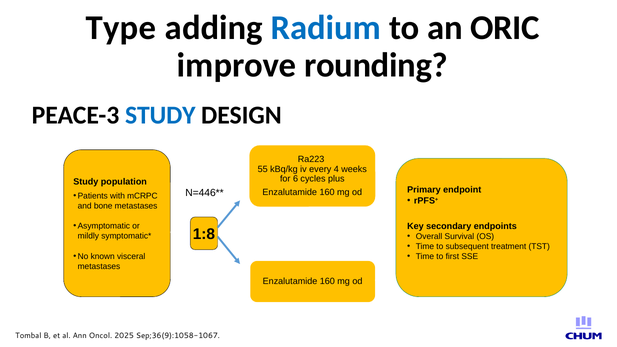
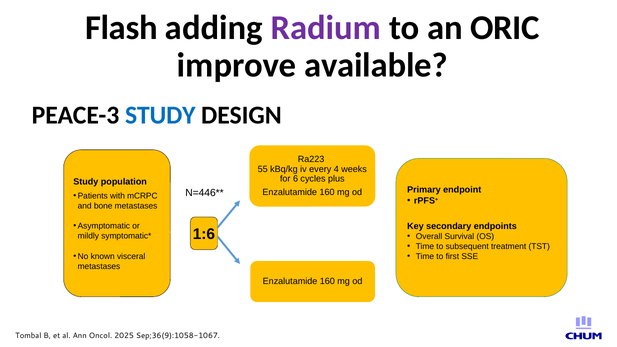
Type: Type -> Flash
Radium colour: blue -> purple
rounding: rounding -> available
1:8: 1:8 -> 1:6
